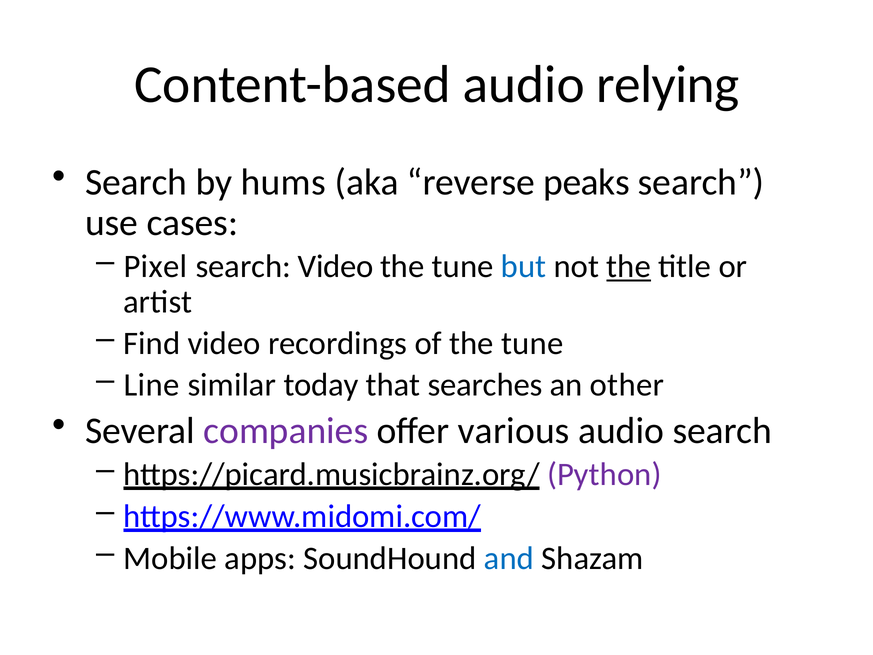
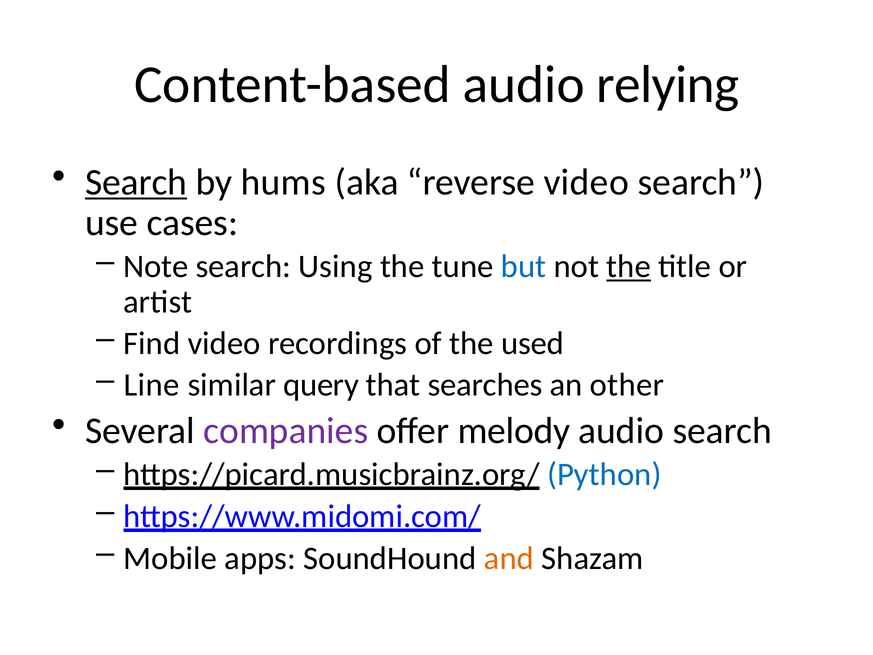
Search at (136, 182) underline: none -> present
reverse peaks: peaks -> video
Pixel: Pixel -> Note
search Video: Video -> Using
of the tune: tune -> used
today: today -> query
various: various -> melody
Python colour: purple -> blue
and colour: blue -> orange
